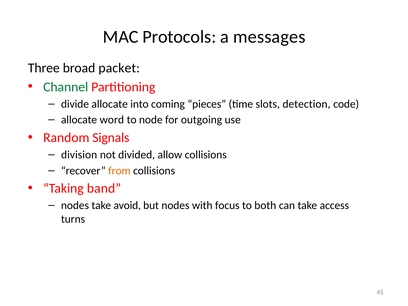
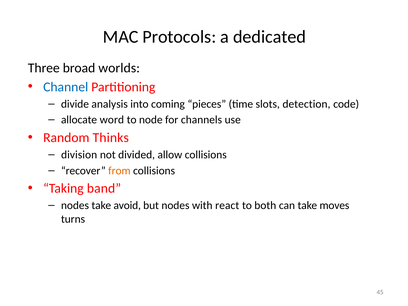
messages: messages -> dedicated
packet: packet -> worlds
Channel colour: green -> blue
divide allocate: allocate -> analysis
outgoing: outgoing -> channels
Signals: Signals -> Thinks
focus: focus -> react
access: access -> moves
